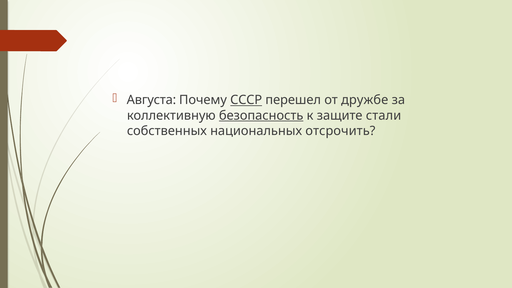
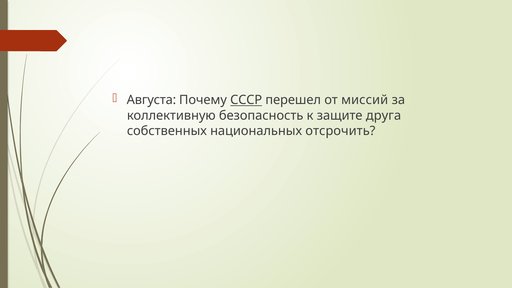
дружбе: дружбе -> миссий
безопасность underline: present -> none
стали: стали -> друга
